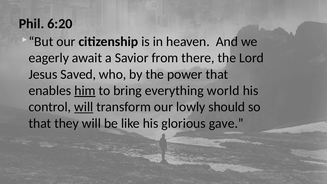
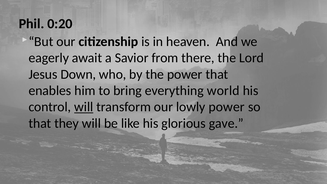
6:20: 6:20 -> 0:20
Saved: Saved -> Down
him underline: present -> none
lowly should: should -> power
